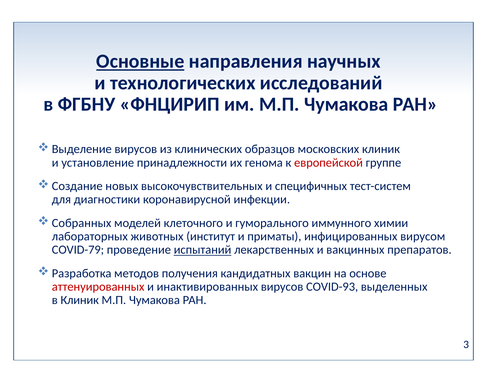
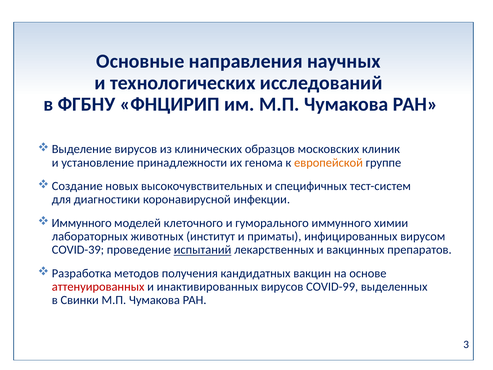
Основные underline: present -> none
европейской colour: red -> orange
Собранных at (82, 223): Собранных -> Иммунного
COVID-79: COVID-79 -> COVID-39
COVID-93: COVID-93 -> COVID-99
в Клиник: Клиник -> Свинки
